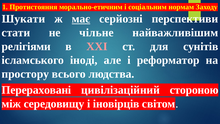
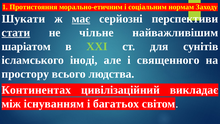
стати underline: none -> present
релігіями: релігіями -> шаріатом
XXI colour: pink -> light green
реформатор: реформатор -> священного
Перераховані: Перераховані -> Континентах
стороною: стороною -> викладає
середовищу: середовищу -> існуванням
іновірців: іновірців -> багатьох
